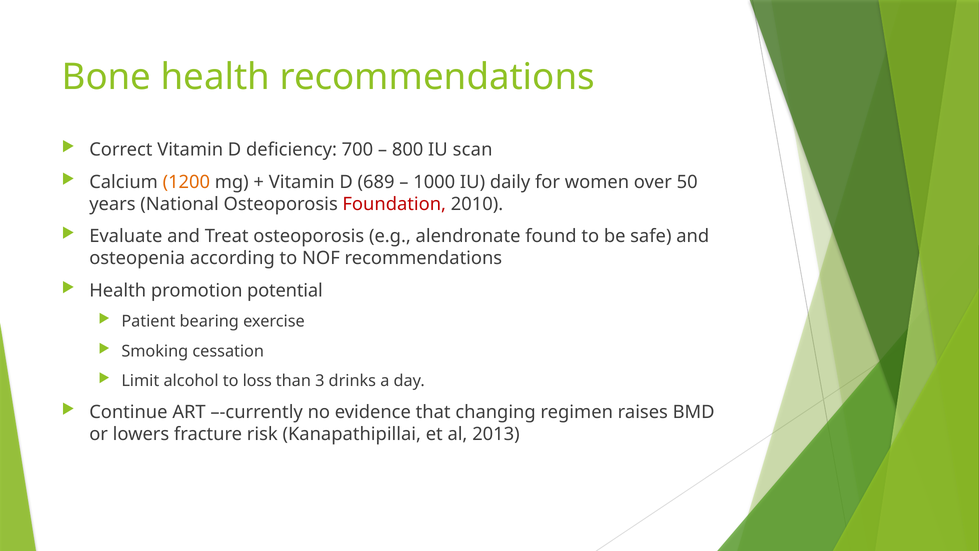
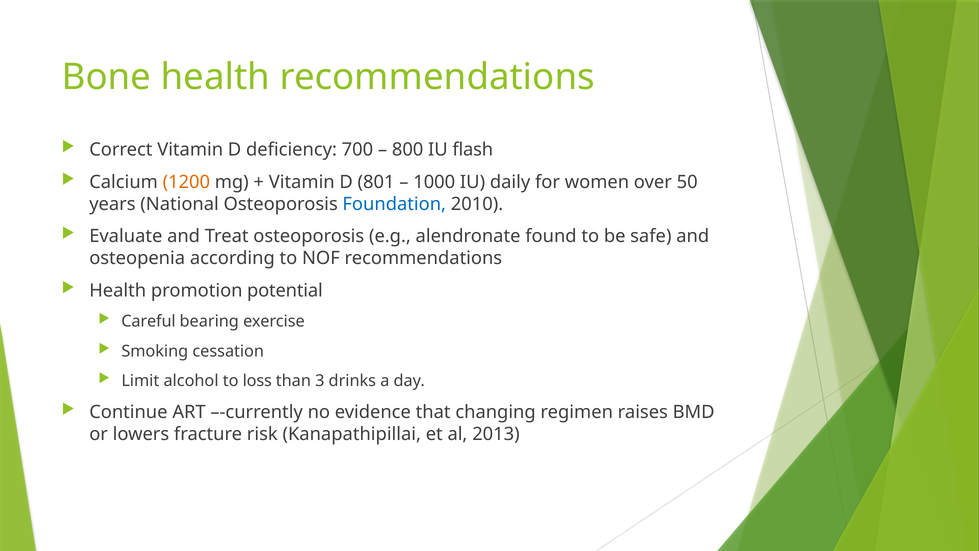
scan: scan -> flash
689: 689 -> 801
Foundation colour: red -> blue
Patient: Patient -> Careful
